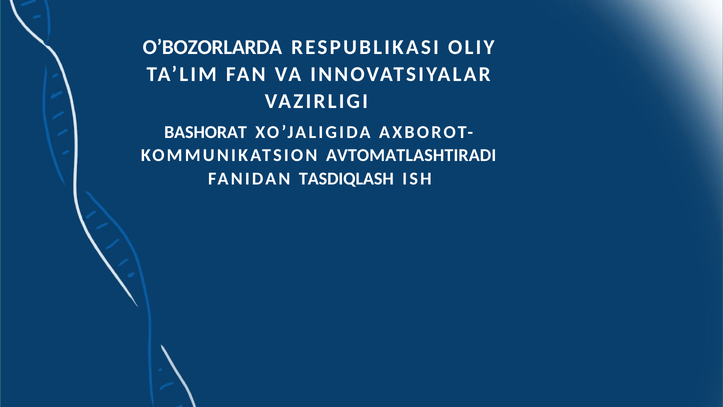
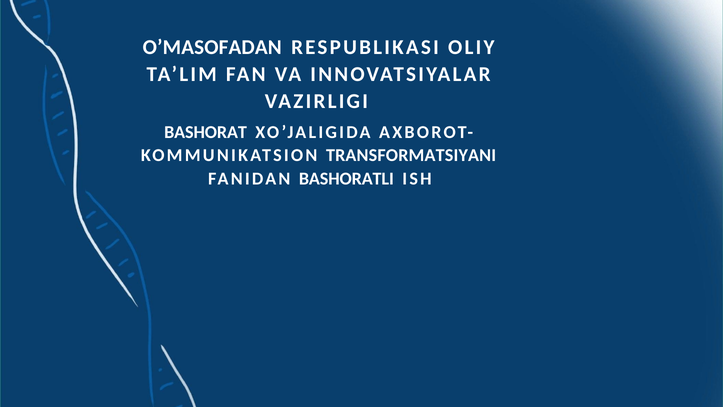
O’BOZORLARDA: O’BOZORLARDA -> O’MASOFADAN
AVTOMATLASHTIRADI: AVTOMATLASHTIRADI -> TRANSFORMATSIYANI
TASDIQLASH: TASDIQLASH -> BASHORATLI
